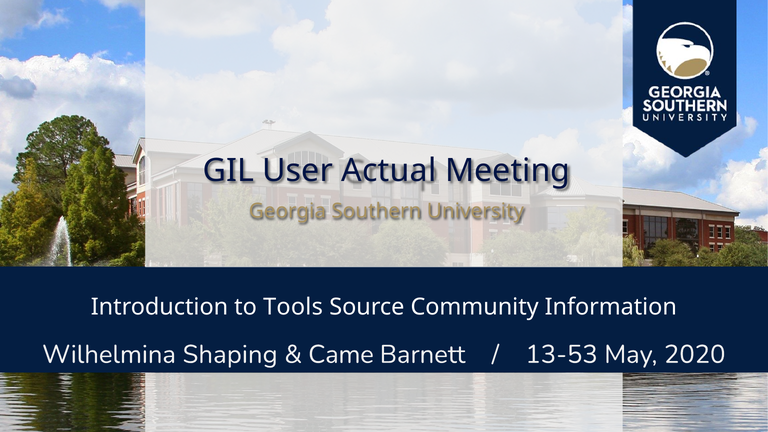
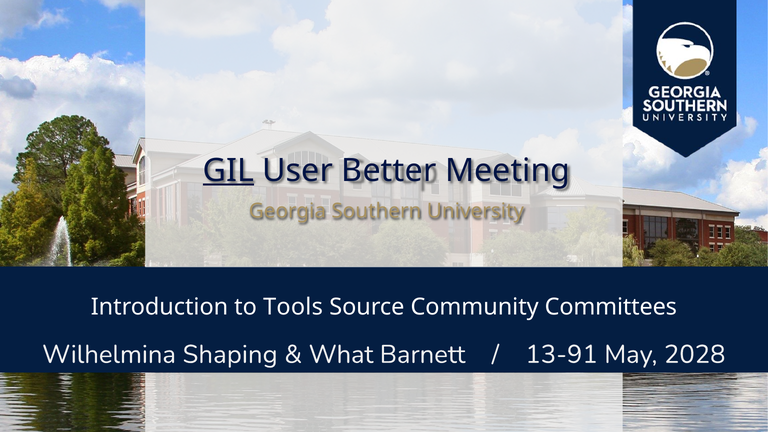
GIL underline: none -> present
Actual: Actual -> Better
Information: Information -> Committees
Came: Came -> What
13-53: 13-53 -> 13-91
2020: 2020 -> 2028
